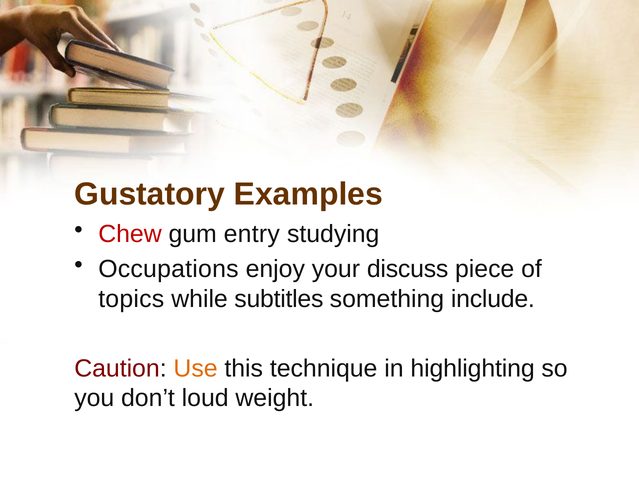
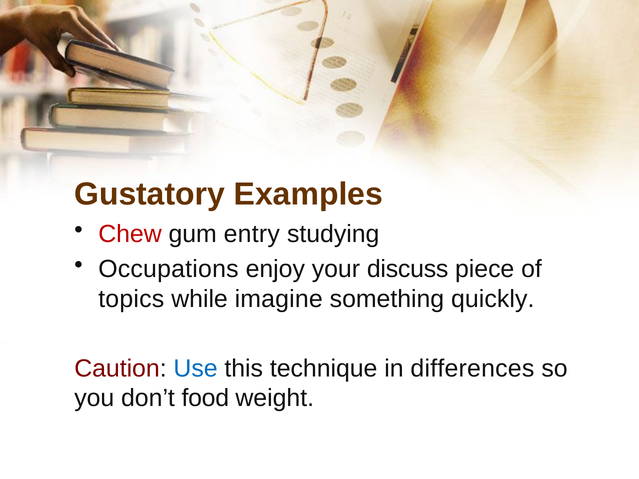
subtitles: subtitles -> imagine
include: include -> quickly
Use colour: orange -> blue
highlighting: highlighting -> differences
loud: loud -> food
